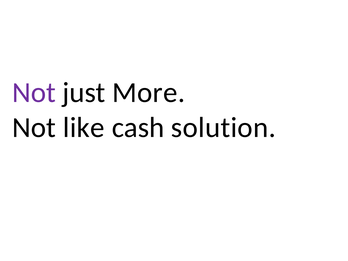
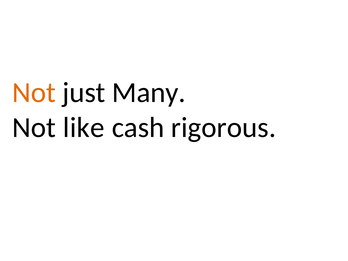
Not at (34, 93) colour: purple -> orange
More: More -> Many
solution: solution -> rigorous
